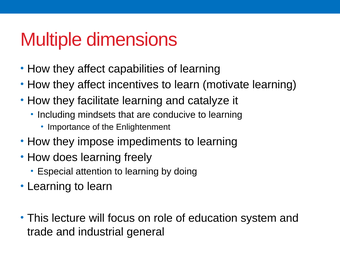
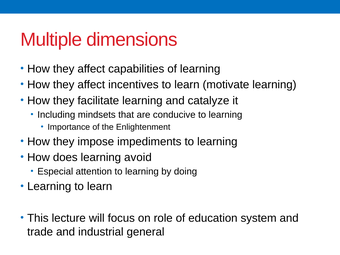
freely: freely -> avoid
